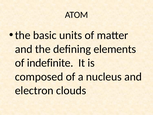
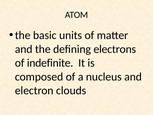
elements: elements -> electrons
